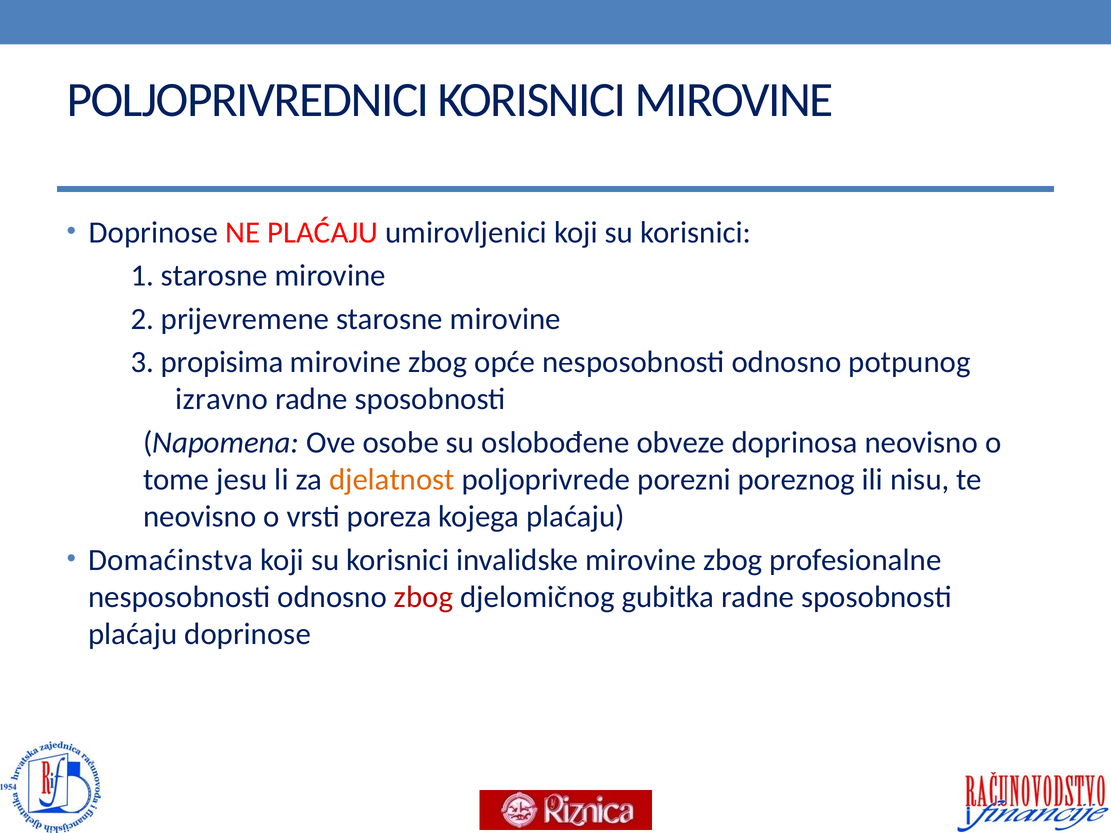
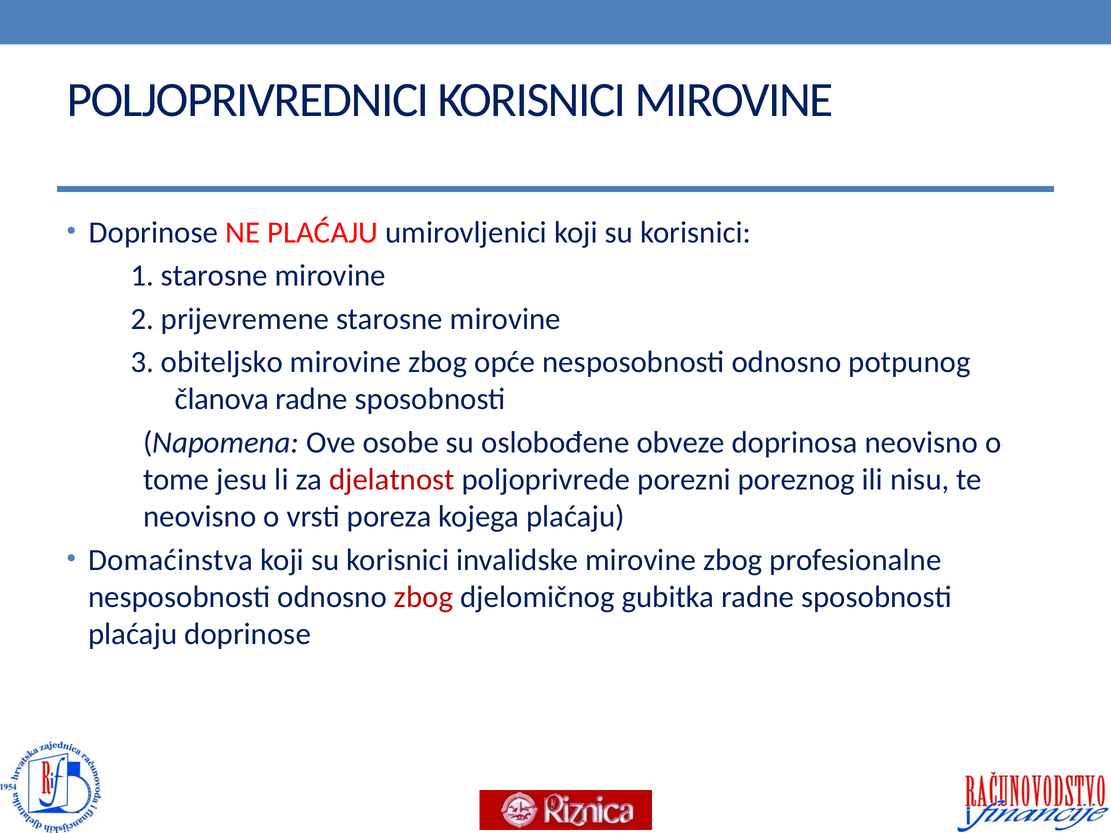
propisima: propisima -> obiteljsko
izravno: izravno -> članova
djelatnost colour: orange -> red
